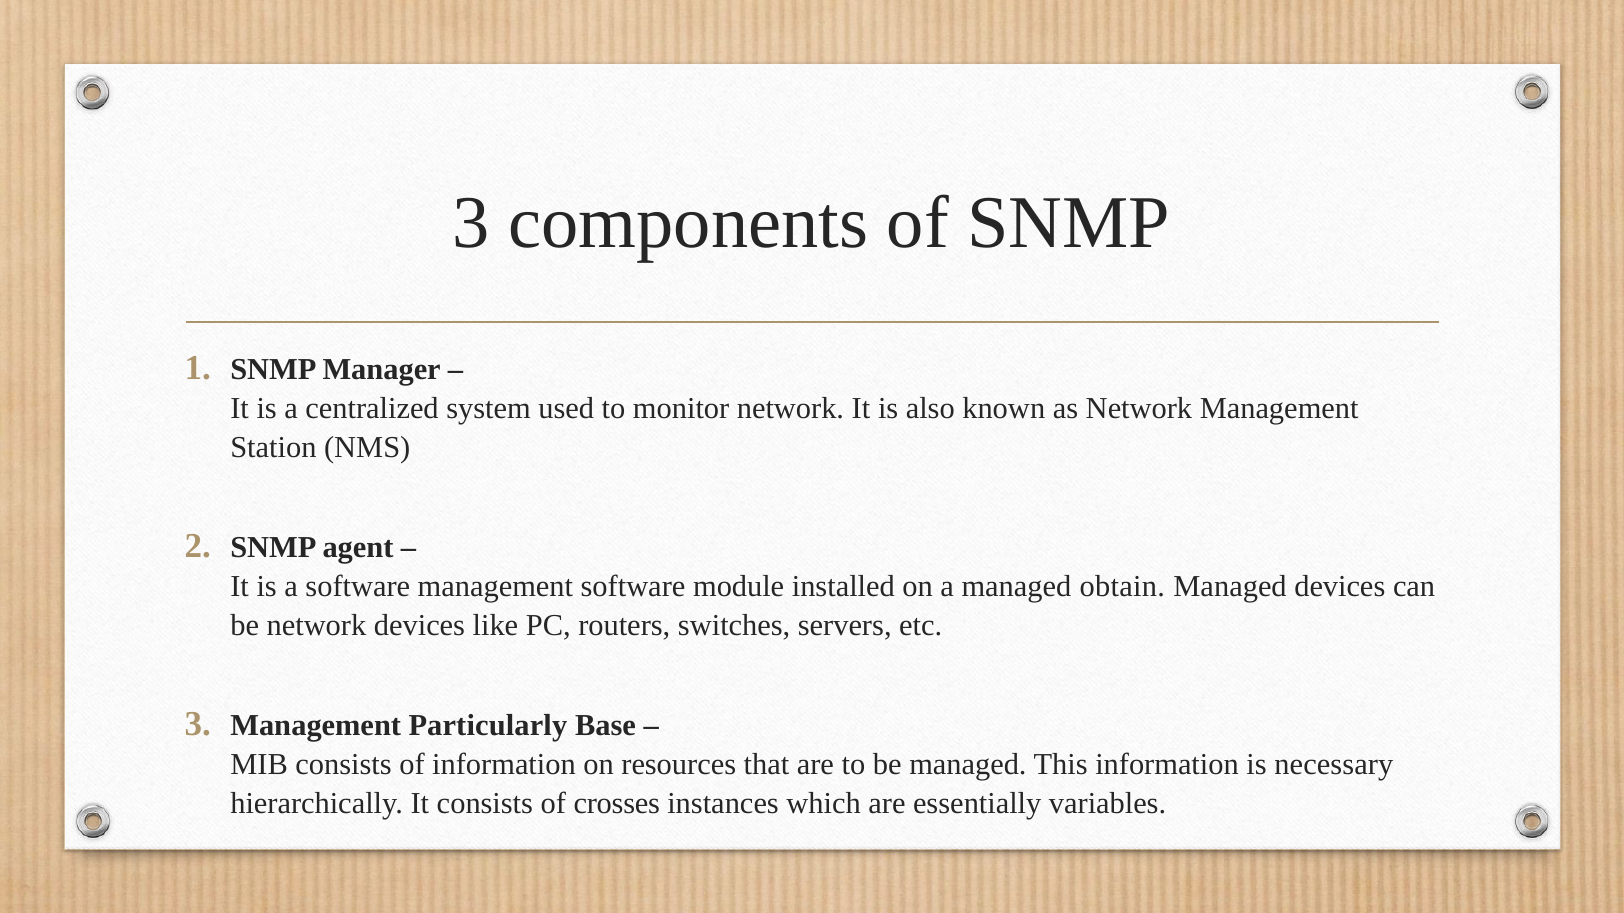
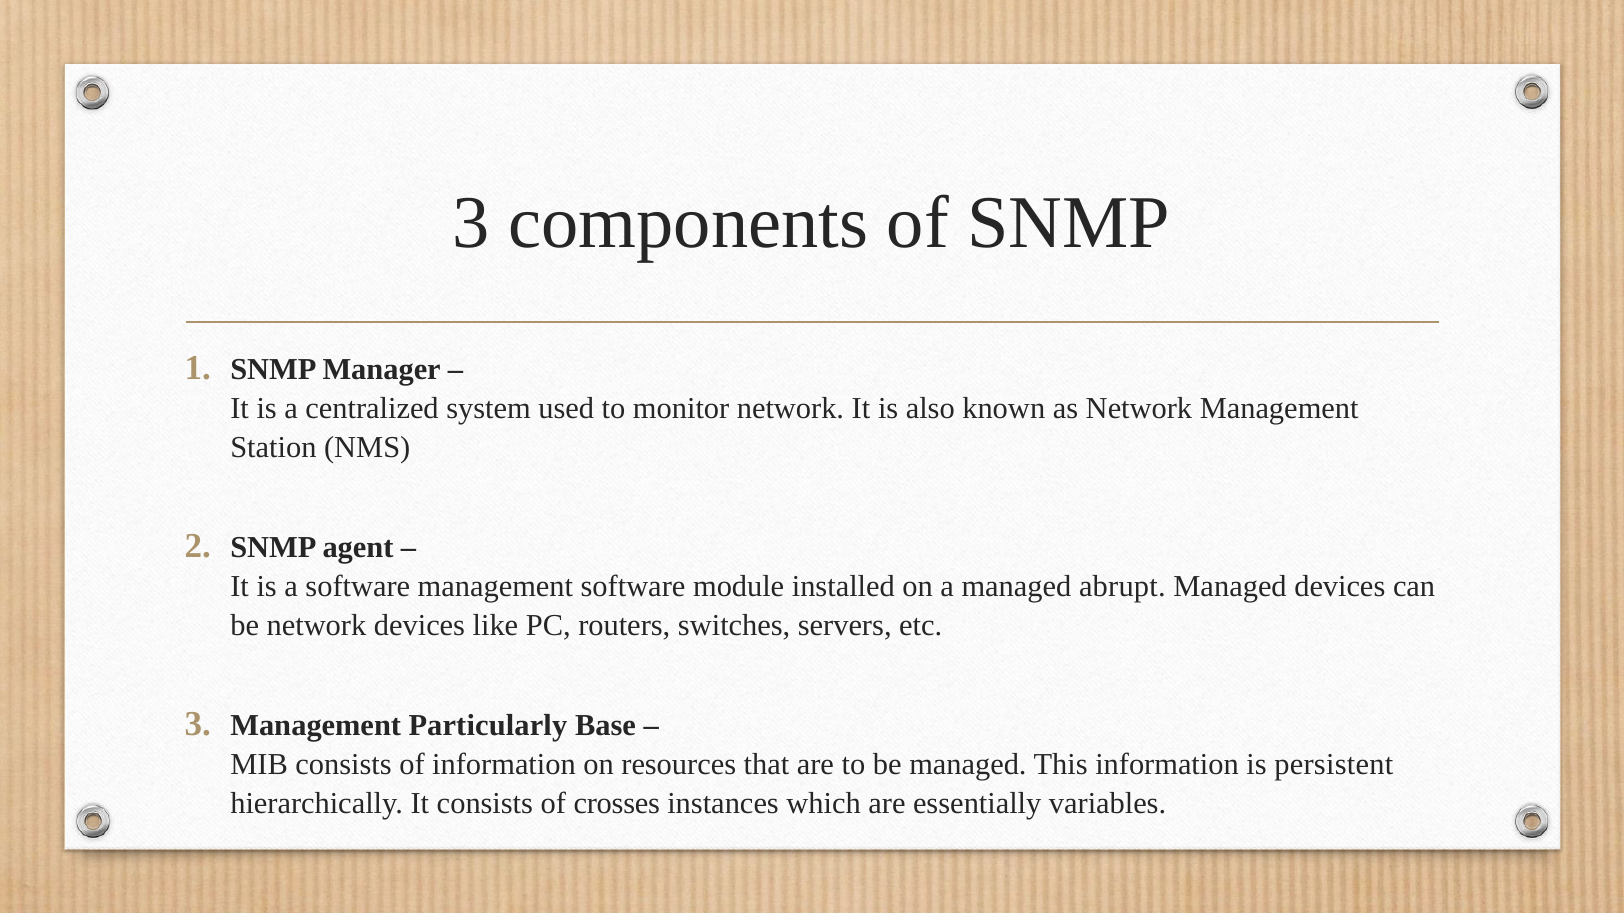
obtain: obtain -> abrupt
necessary: necessary -> persistent
